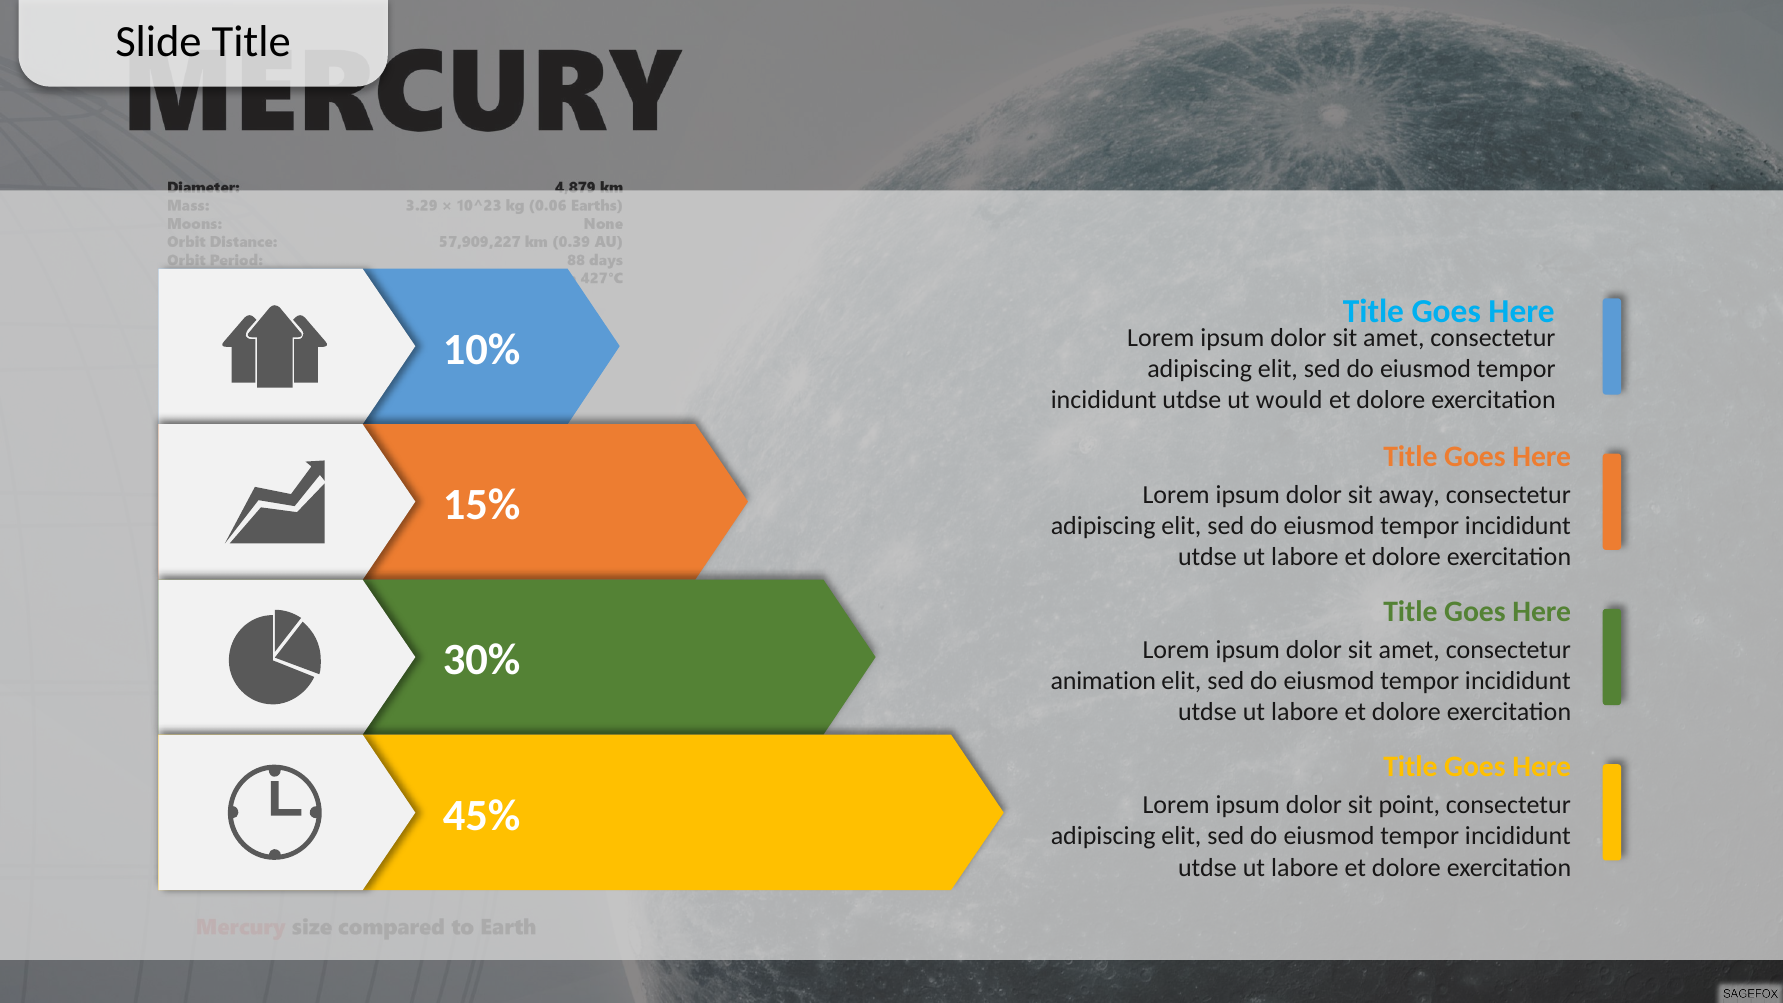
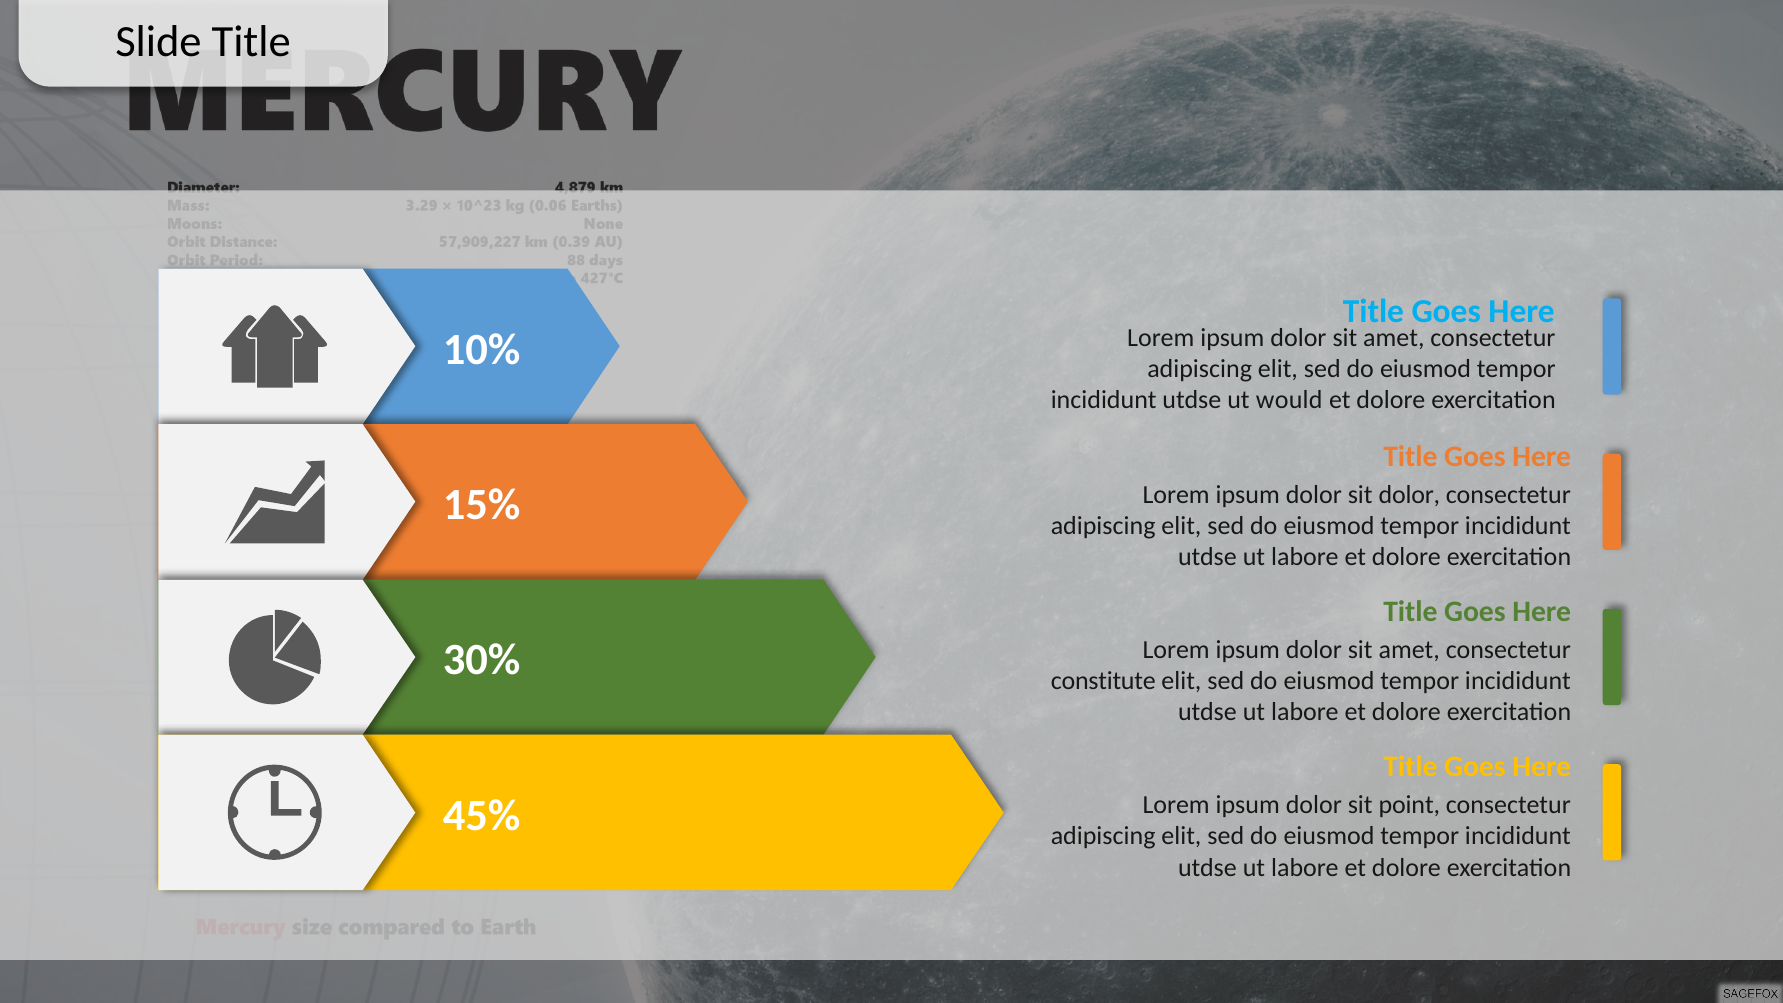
sit away: away -> dolor
animation: animation -> constitute
